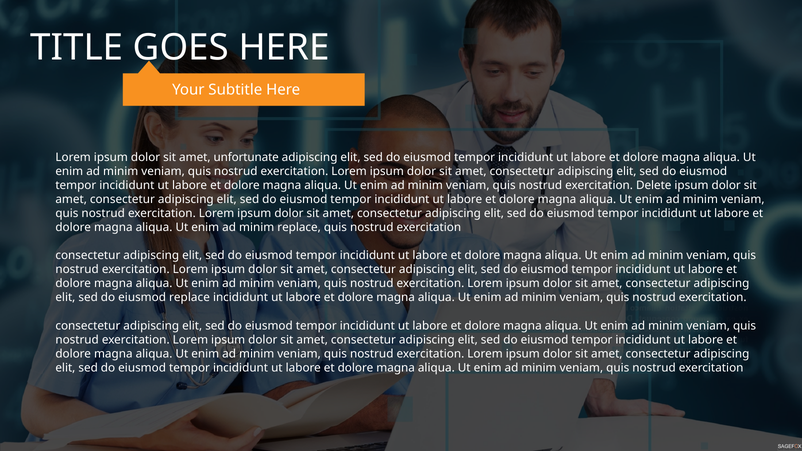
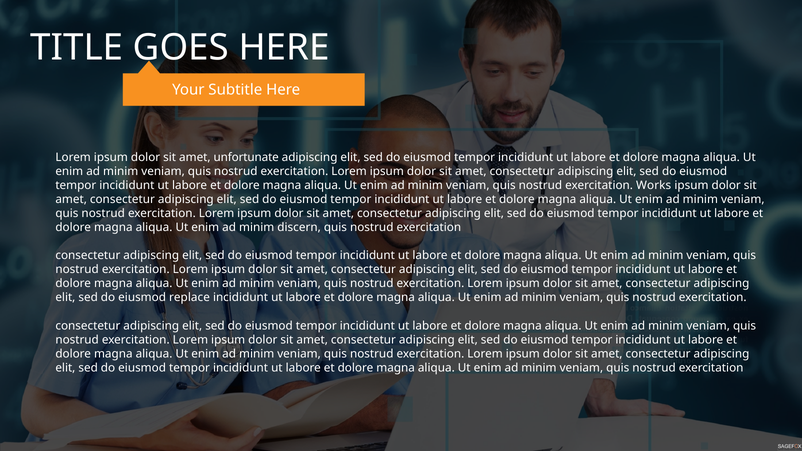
Delete: Delete -> Works
minim replace: replace -> discern
